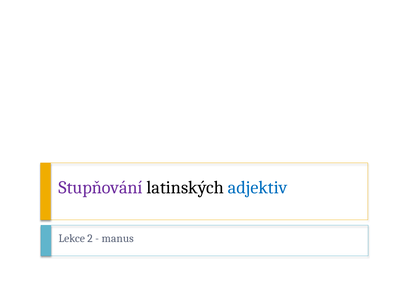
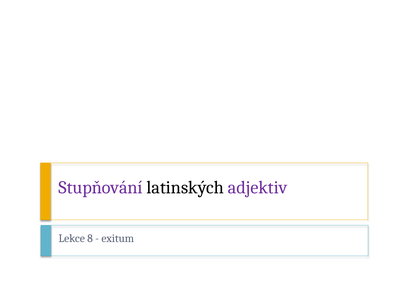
adjektiv colour: blue -> purple
2: 2 -> 8
manus: manus -> exitum
